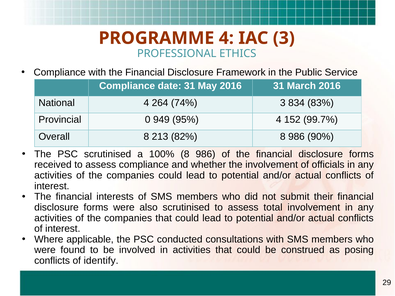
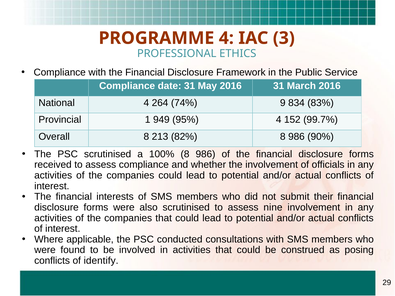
74% 3: 3 -> 9
0: 0 -> 1
total: total -> nine
